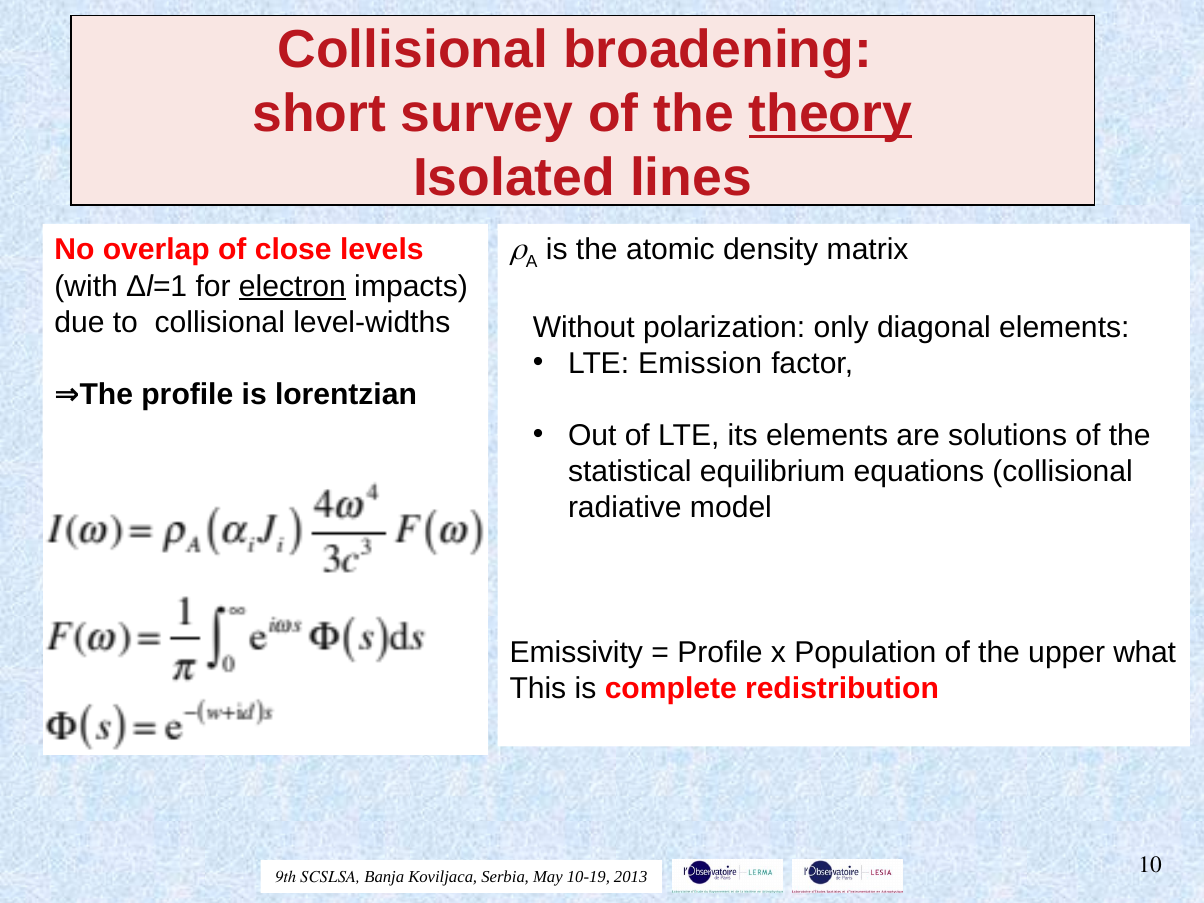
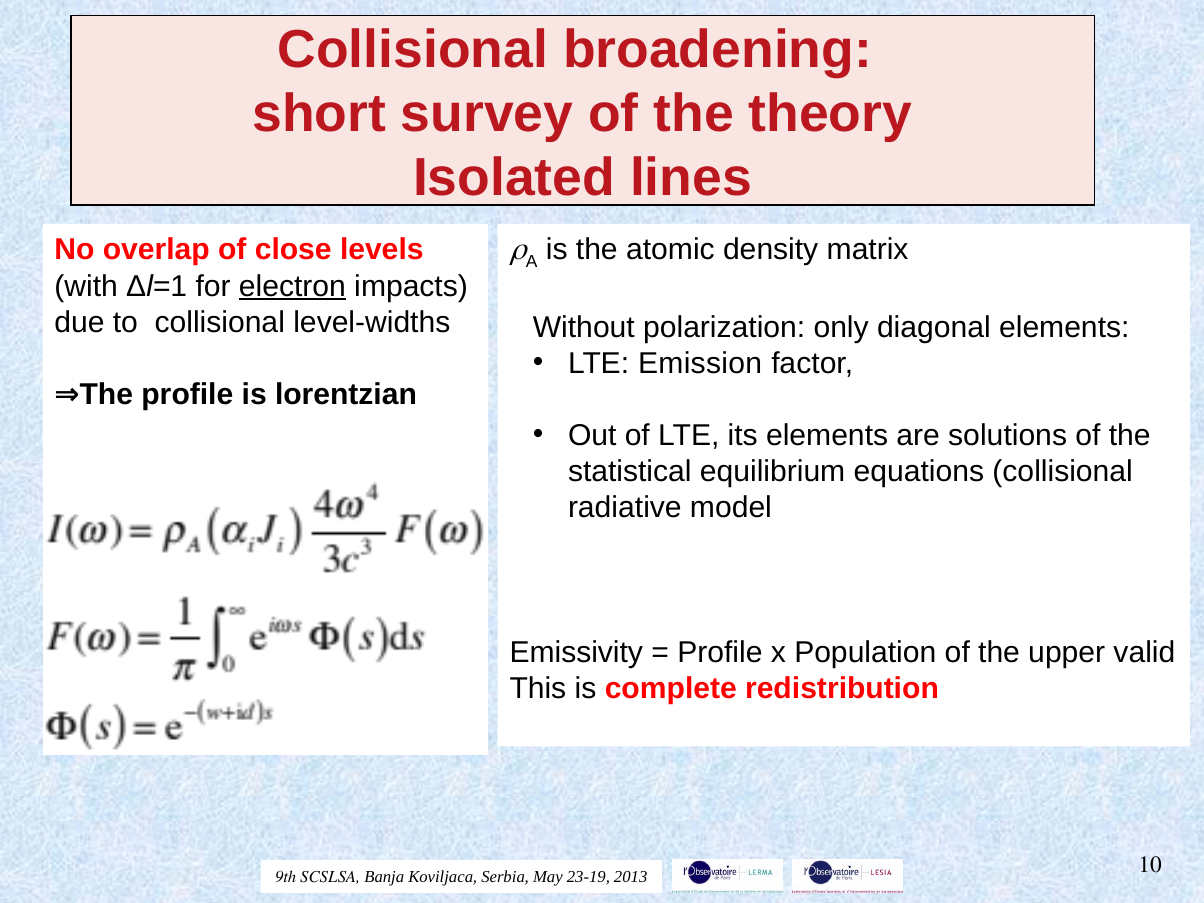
theory underline: present -> none
what: what -> valid
10-19: 10-19 -> 23-19
